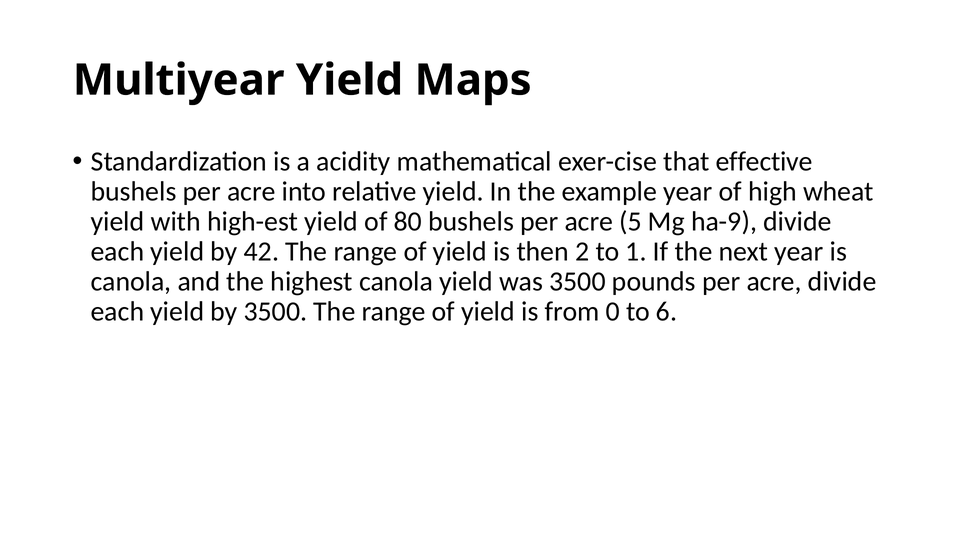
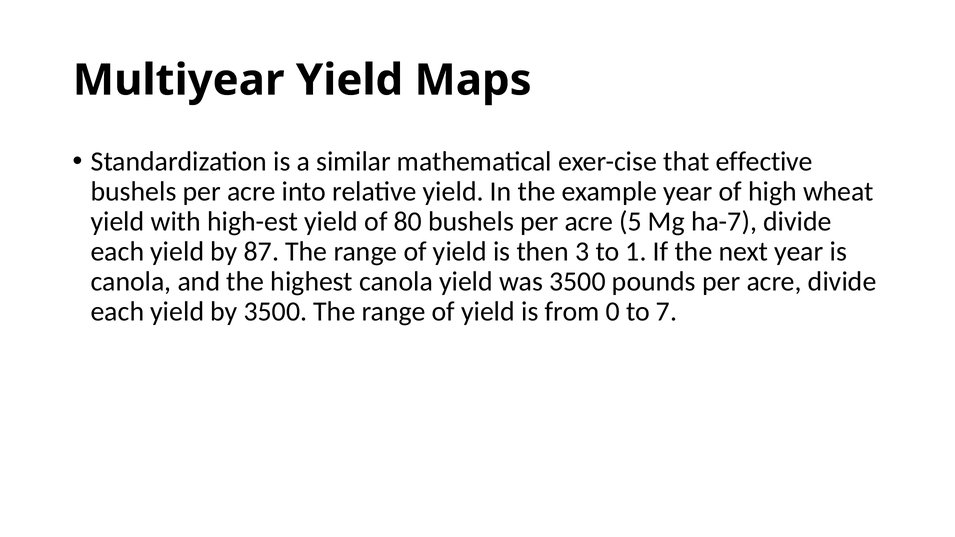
acidity: acidity -> similar
ha-9: ha-9 -> ha-7
42: 42 -> 87
2: 2 -> 3
6: 6 -> 7
